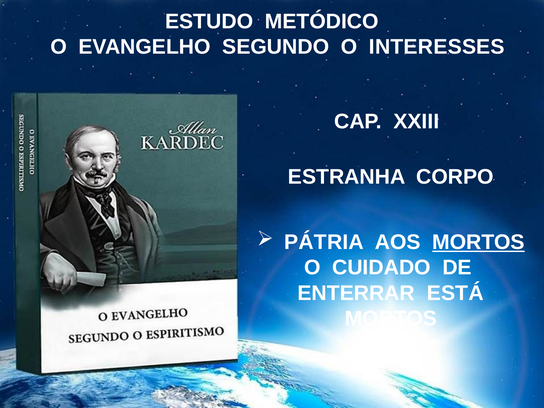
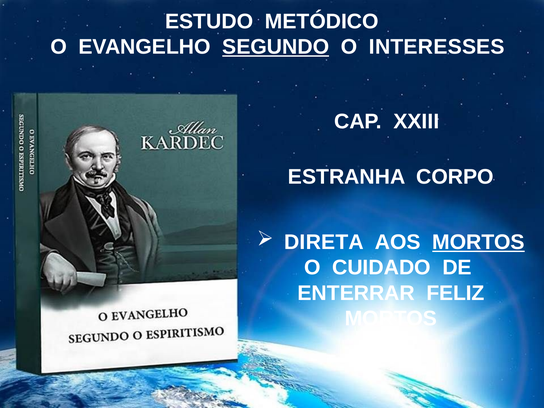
SEGUNDO underline: none -> present
PÁTRIA: PÁTRIA -> DIRETA
ESTÁ: ESTÁ -> FELIZ
